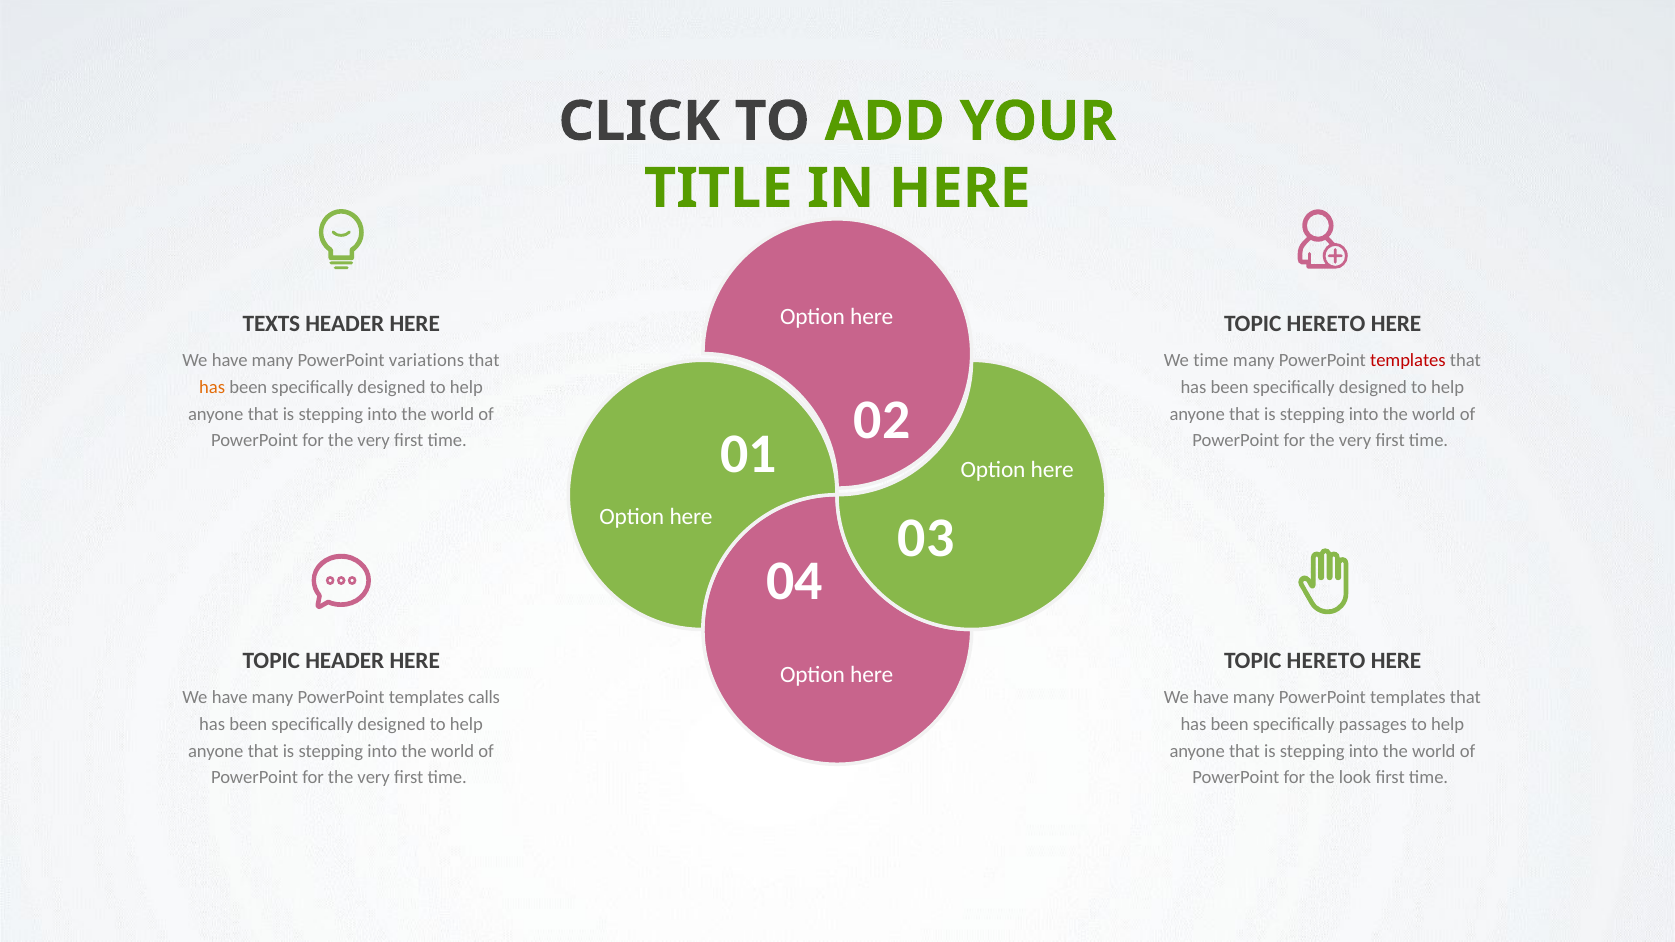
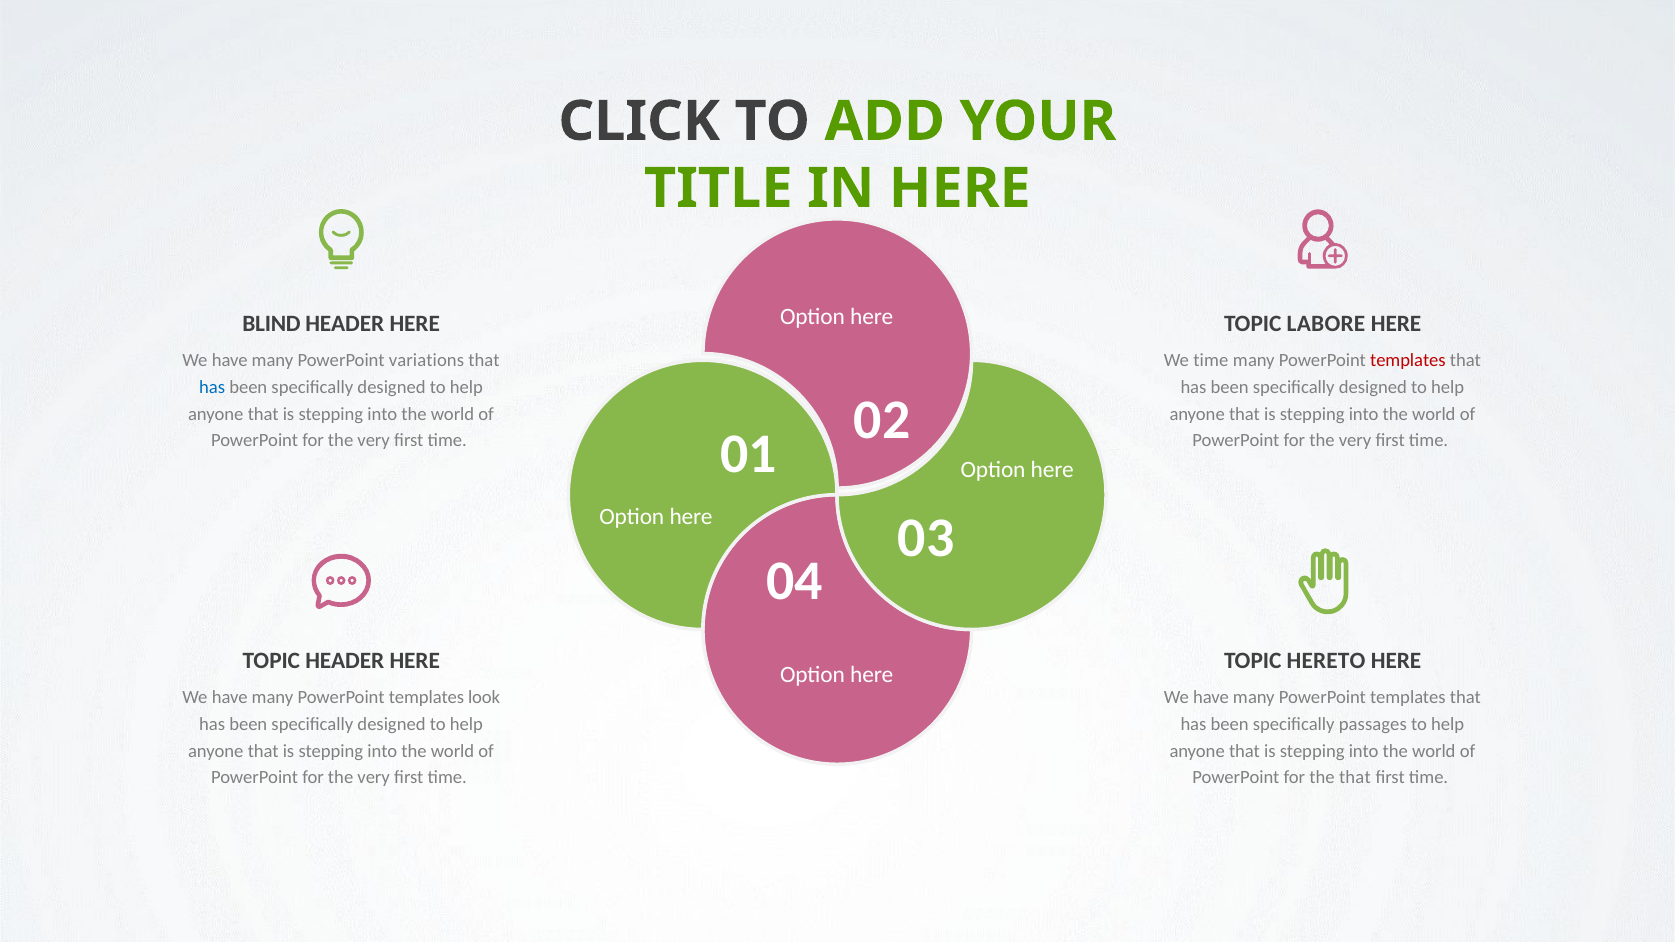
TEXTS: TEXTS -> BLIND
HERETO at (1326, 324): HERETO -> LABORE
has at (212, 387) colour: orange -> blue
calls: calls -> look
the look: look -> that
